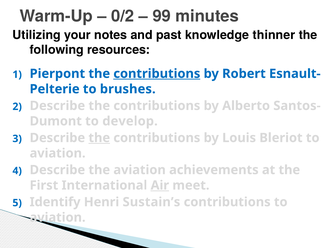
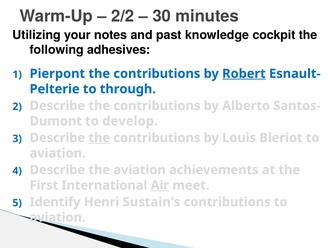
0/2: 0/2 -> 2/2
99: 99 -> 30
thinner: thinner -> cockpit
resources: resources -> adhesives
contributions at (157, 74) underline: present -> none
Robert underline: none -> present
brushes: brushes -> through
